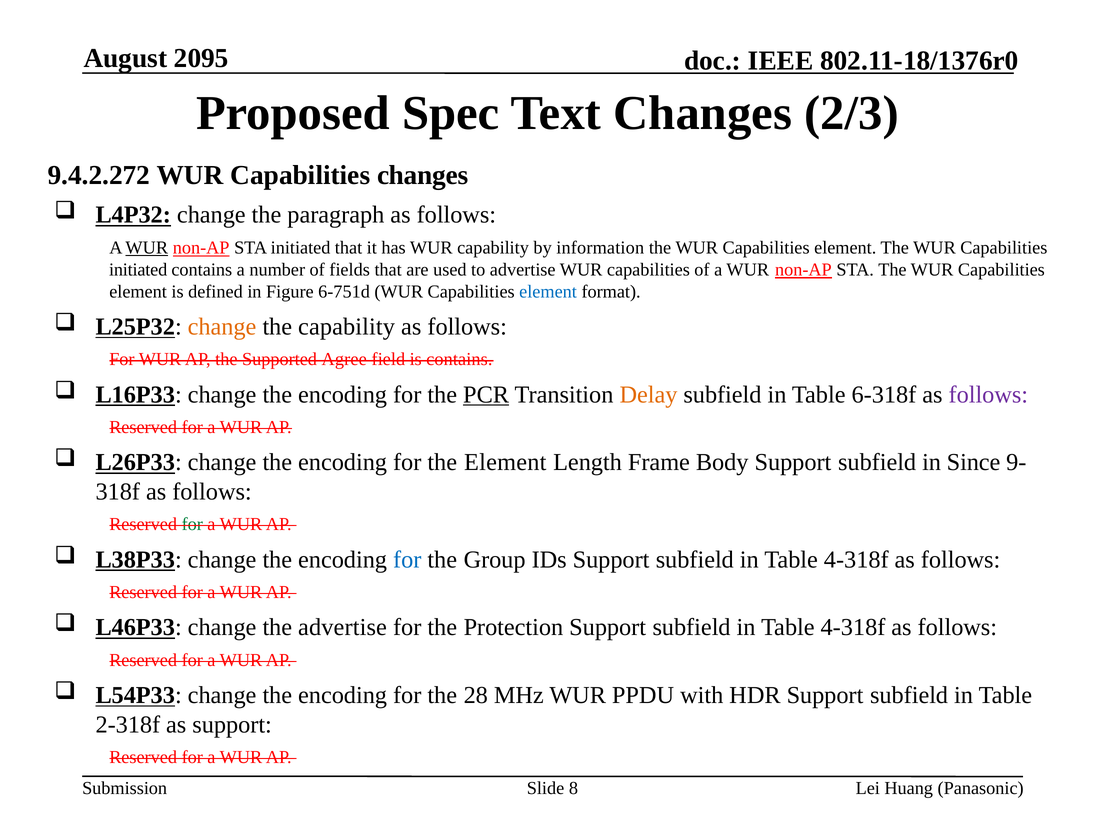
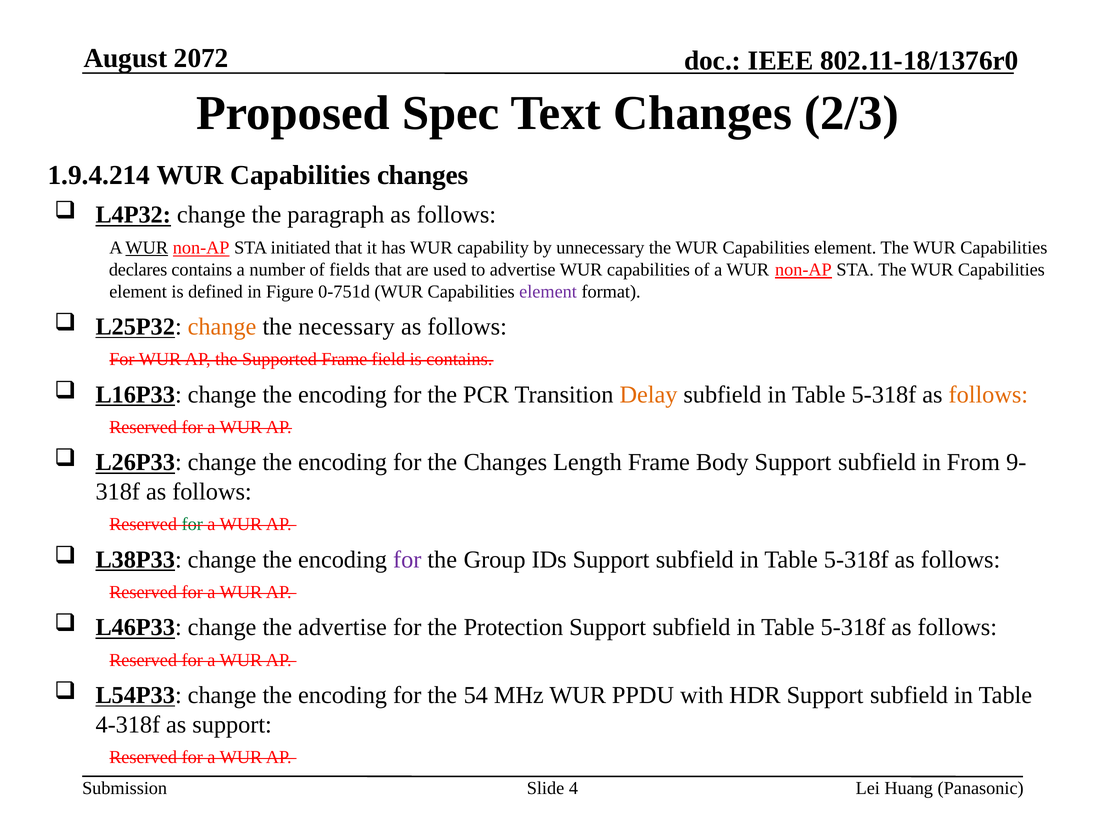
2095: 2095 -> 2072
9.4.2.272: 9.4.2.272 -> 1.9.4.214
information: information -> unnecessary
initiated at (138, 270): initiated -> declares
6-751d: 6-751d -> 0-751d
element at (548, 292) colour: blue -> purple
the capability: capability -> necessary
Supported Agree: Agree -> Frame
PCR underline: present -> none
6-318f at (884, 395): 6-318f -> 5-318f
follows at (988, 395) colour: purple -> orange
the Element: Element -> Changes
Since: Since -> From
for at (407, 560) colour: blue -> purple
4-318f at (856, 560): 4-318f -> 5-318f
4-318f at (853, 627): 4-318f -> 5-318f
28: 28 -> 54
2-318f: 2-318f -> 4-318f
8: 8 -> 4
